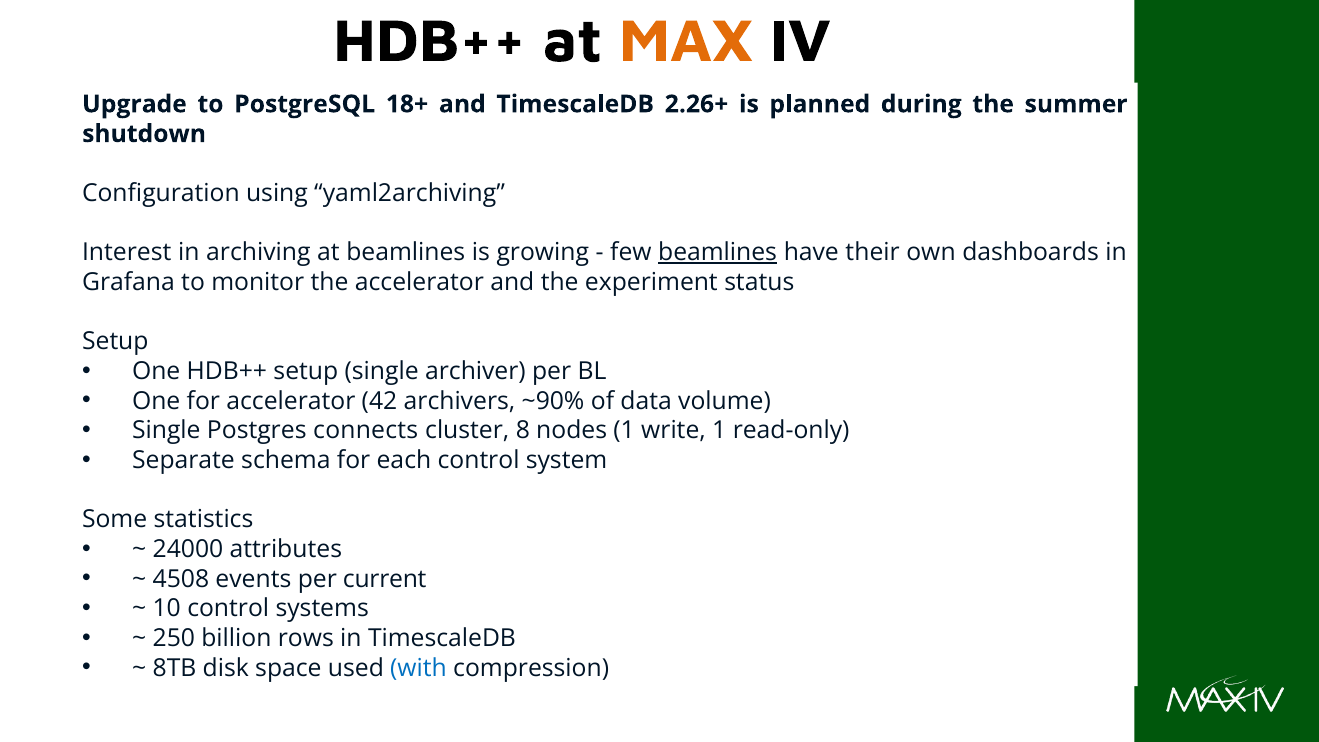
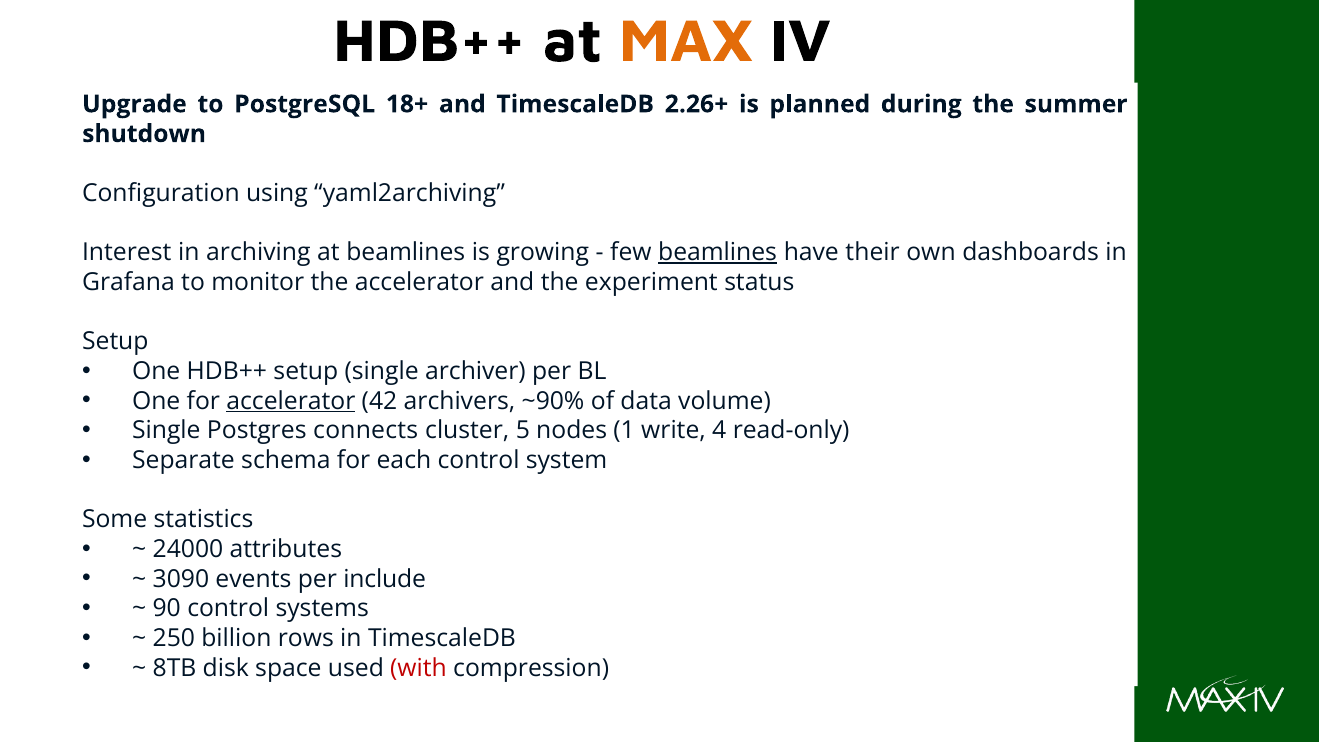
accelerator at (291, 401) underline: none -> present
8: 8 -> 5
write 1: 1 -> 4
4508: 4508 -> 3090
current: current -> include
10: 10 -> 90
with colour: blue -> red
